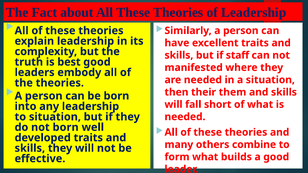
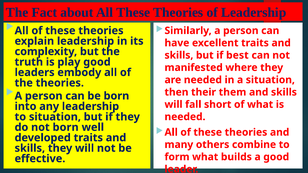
staff: staff -> best
best: best -> play
